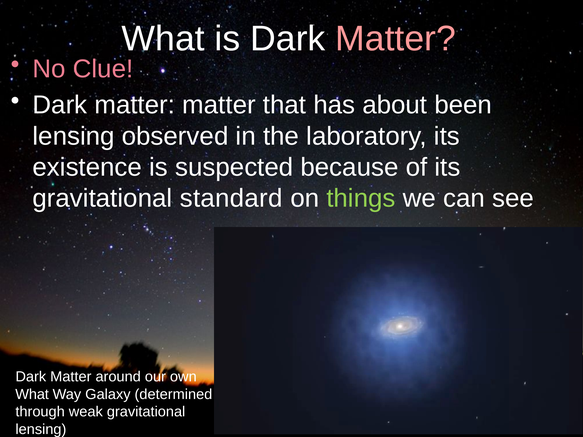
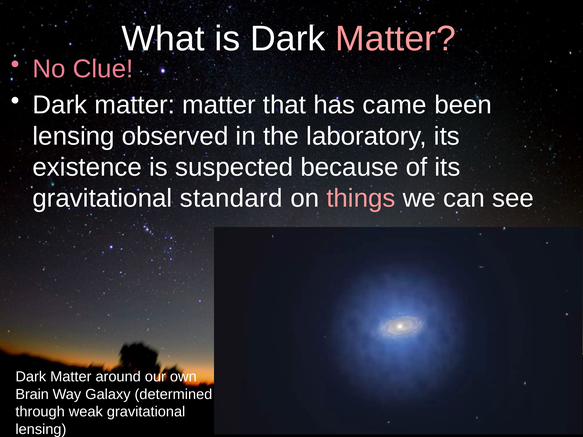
about: about -> came
things colour: light green -> pink
What at (32, 394): What -> Brain
